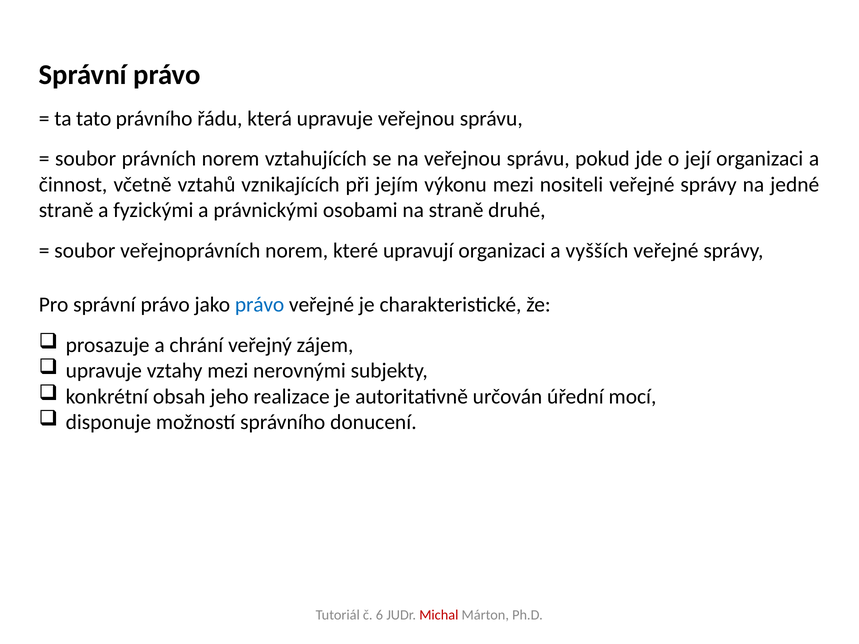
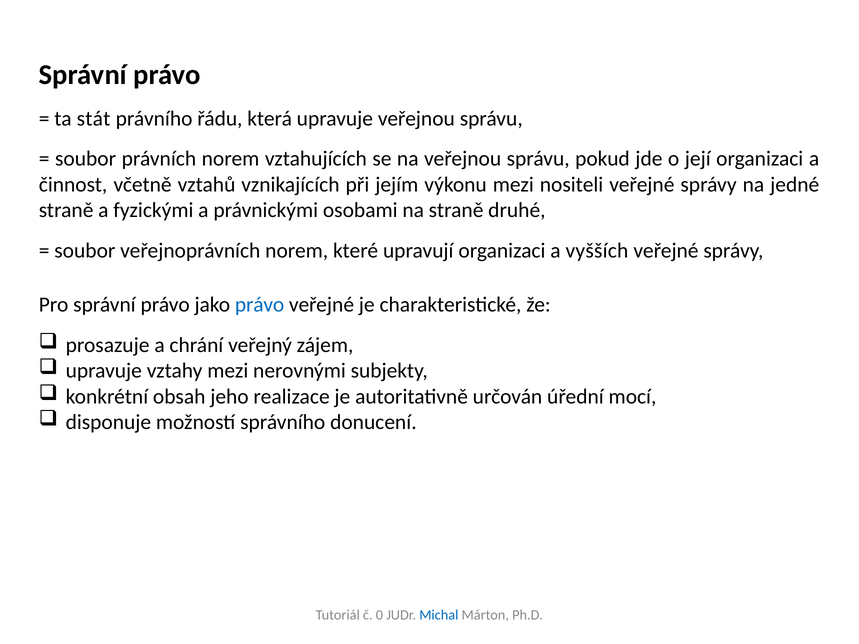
tato: tato -> stát
6: 6 -> 0
Michal colour: red -> blue
